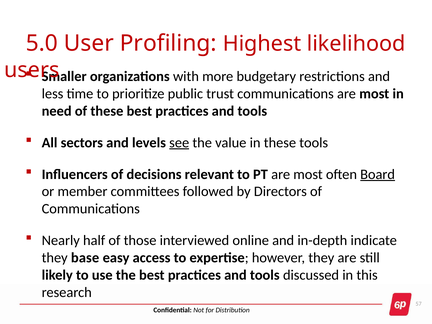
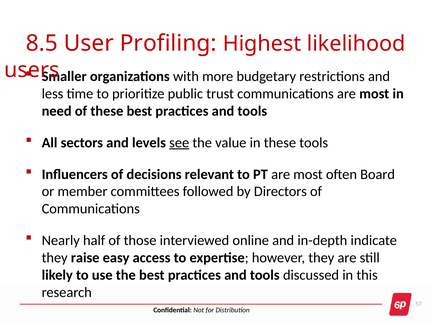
5.0: 5.0 -> 8.5
Board underline: present -> none
base: base -> raise
